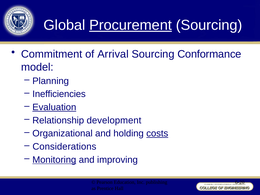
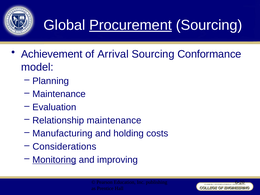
Commitment: Commitment -> Achievement
Inefficiencies at (59, 94): Inefficiencies -> Maintenance
Evaluation underline: present -> none
Relationship development: development -> maintenance
Organizational: Organizational -> Manufacturing
costs underline: present -> none
